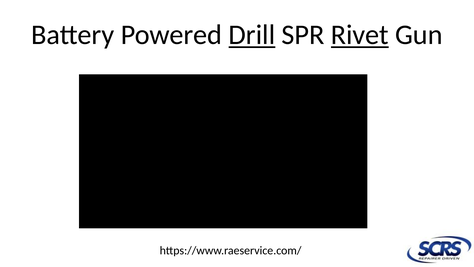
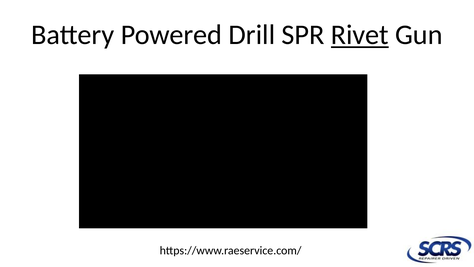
Drill underline: present -> none
